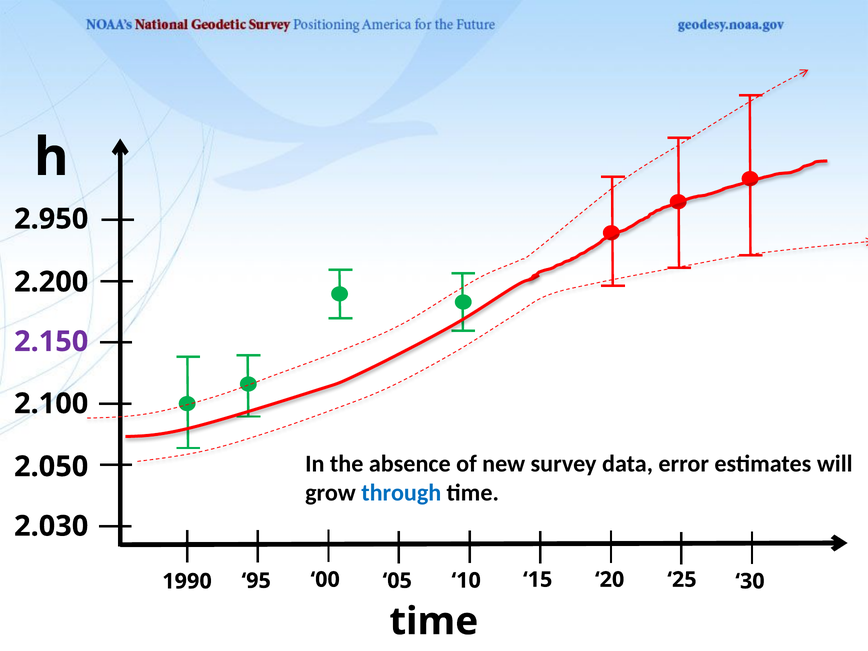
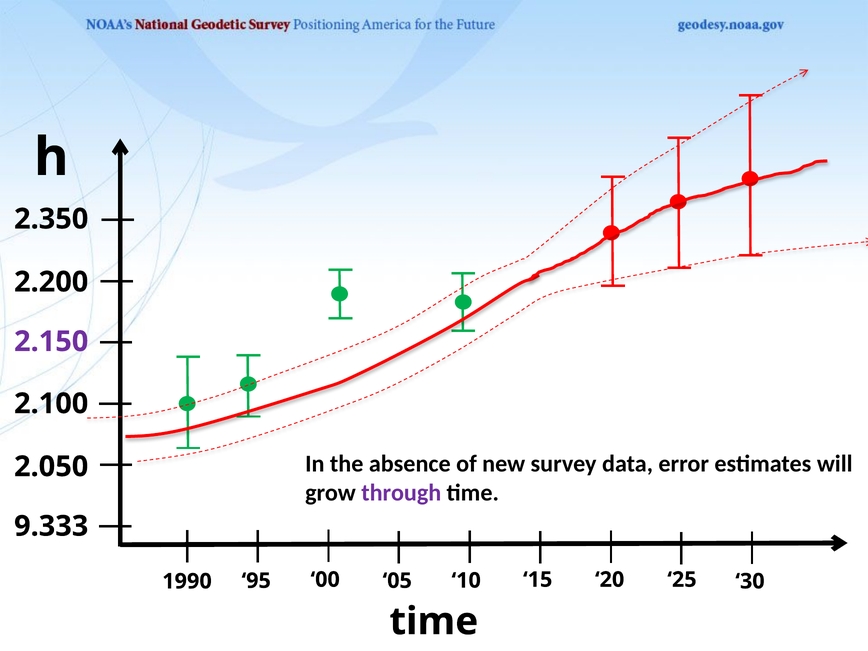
2.950: 2.950 -> 2.350
through colour: blue -> purple
2.030: 2.030 -> 9.333
